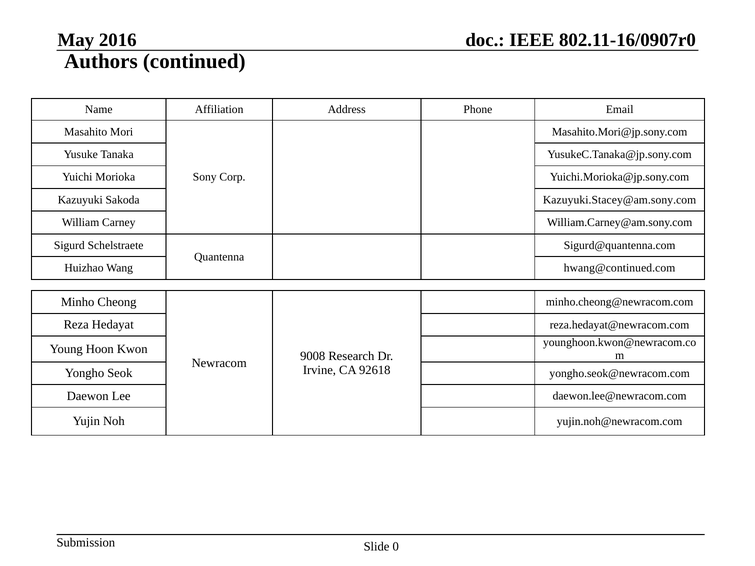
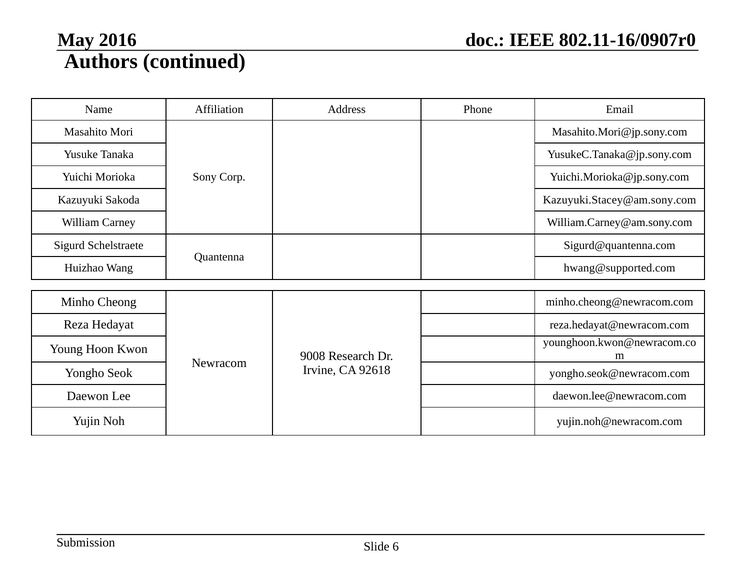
hwang@continued.com: hwang@continued.com -> hwang@supported.com
0: 0 -> 6
